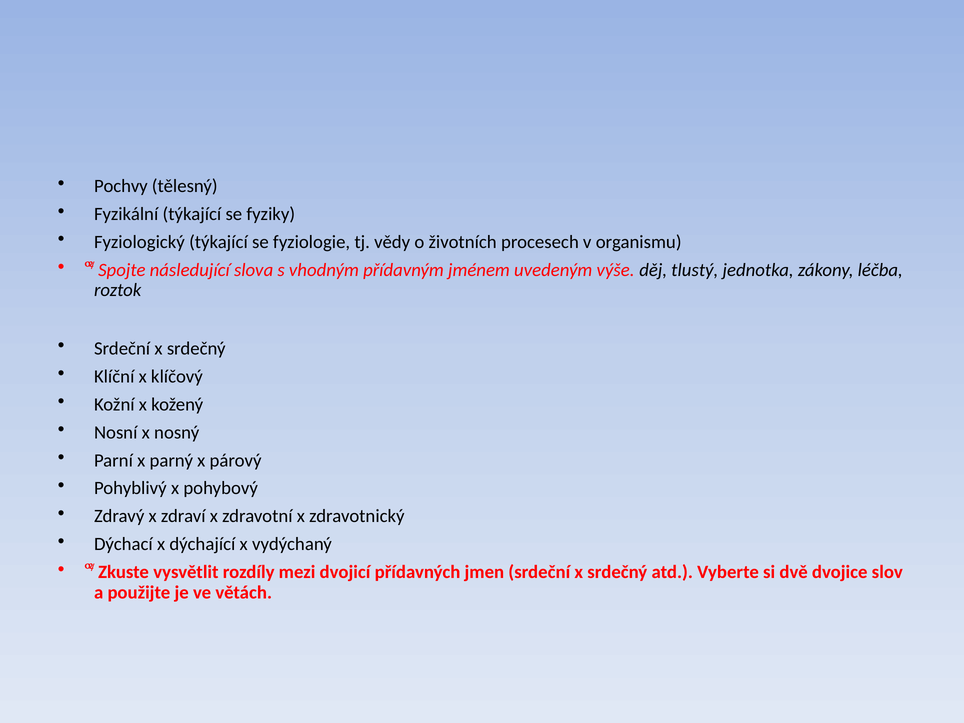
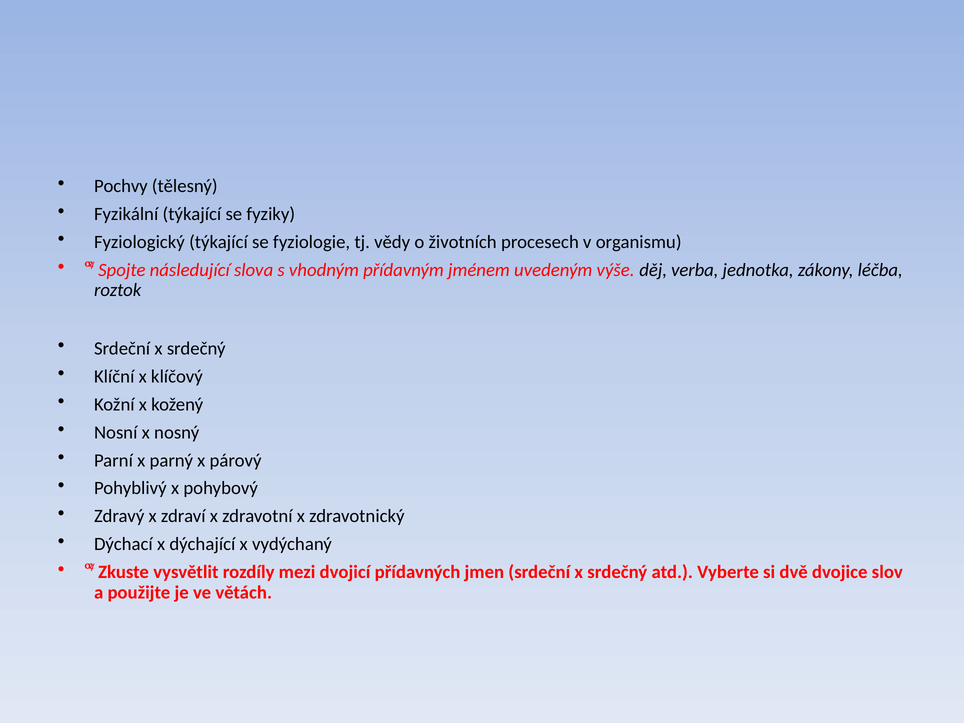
tlustý: tlustý -> verba
